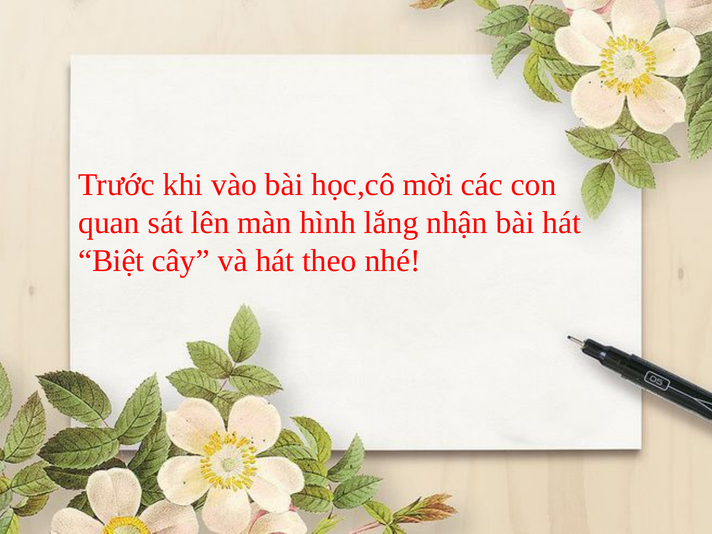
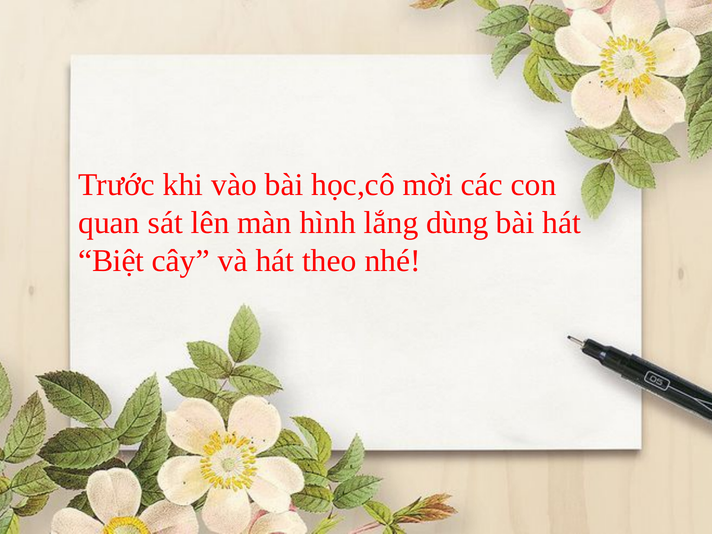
nhận: nhận -> dùng
